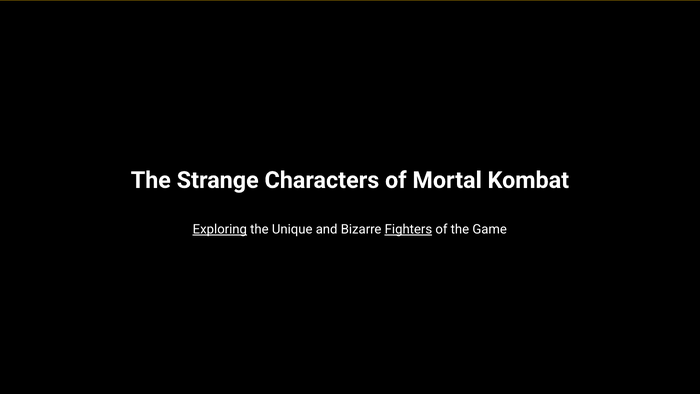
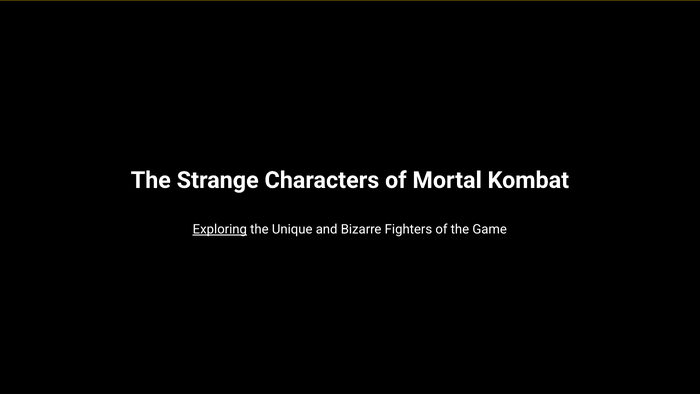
Fighters underline: present -> none
